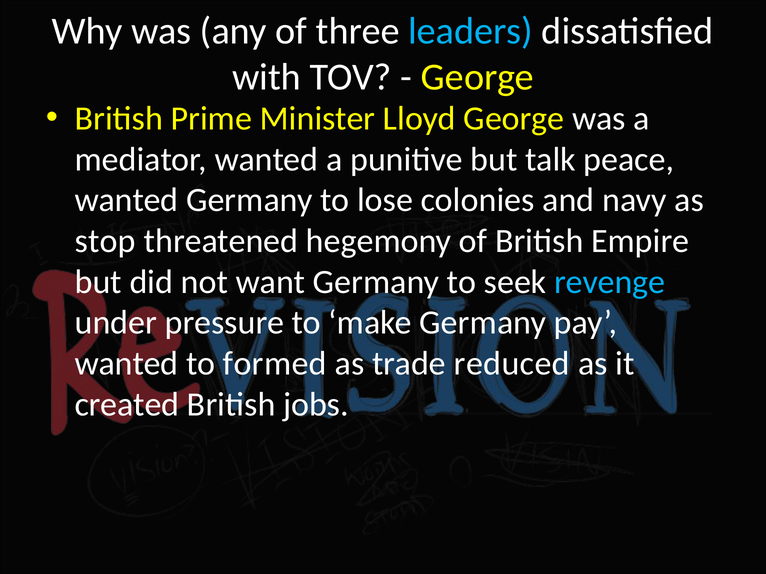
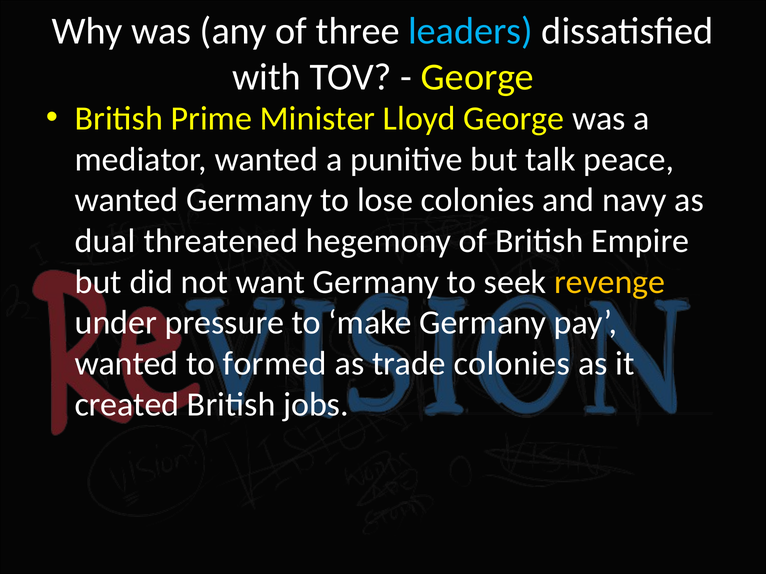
stop: stop -> dual
revenge colour: light blue -> yellow
trade reduced: reduced -> colonies
